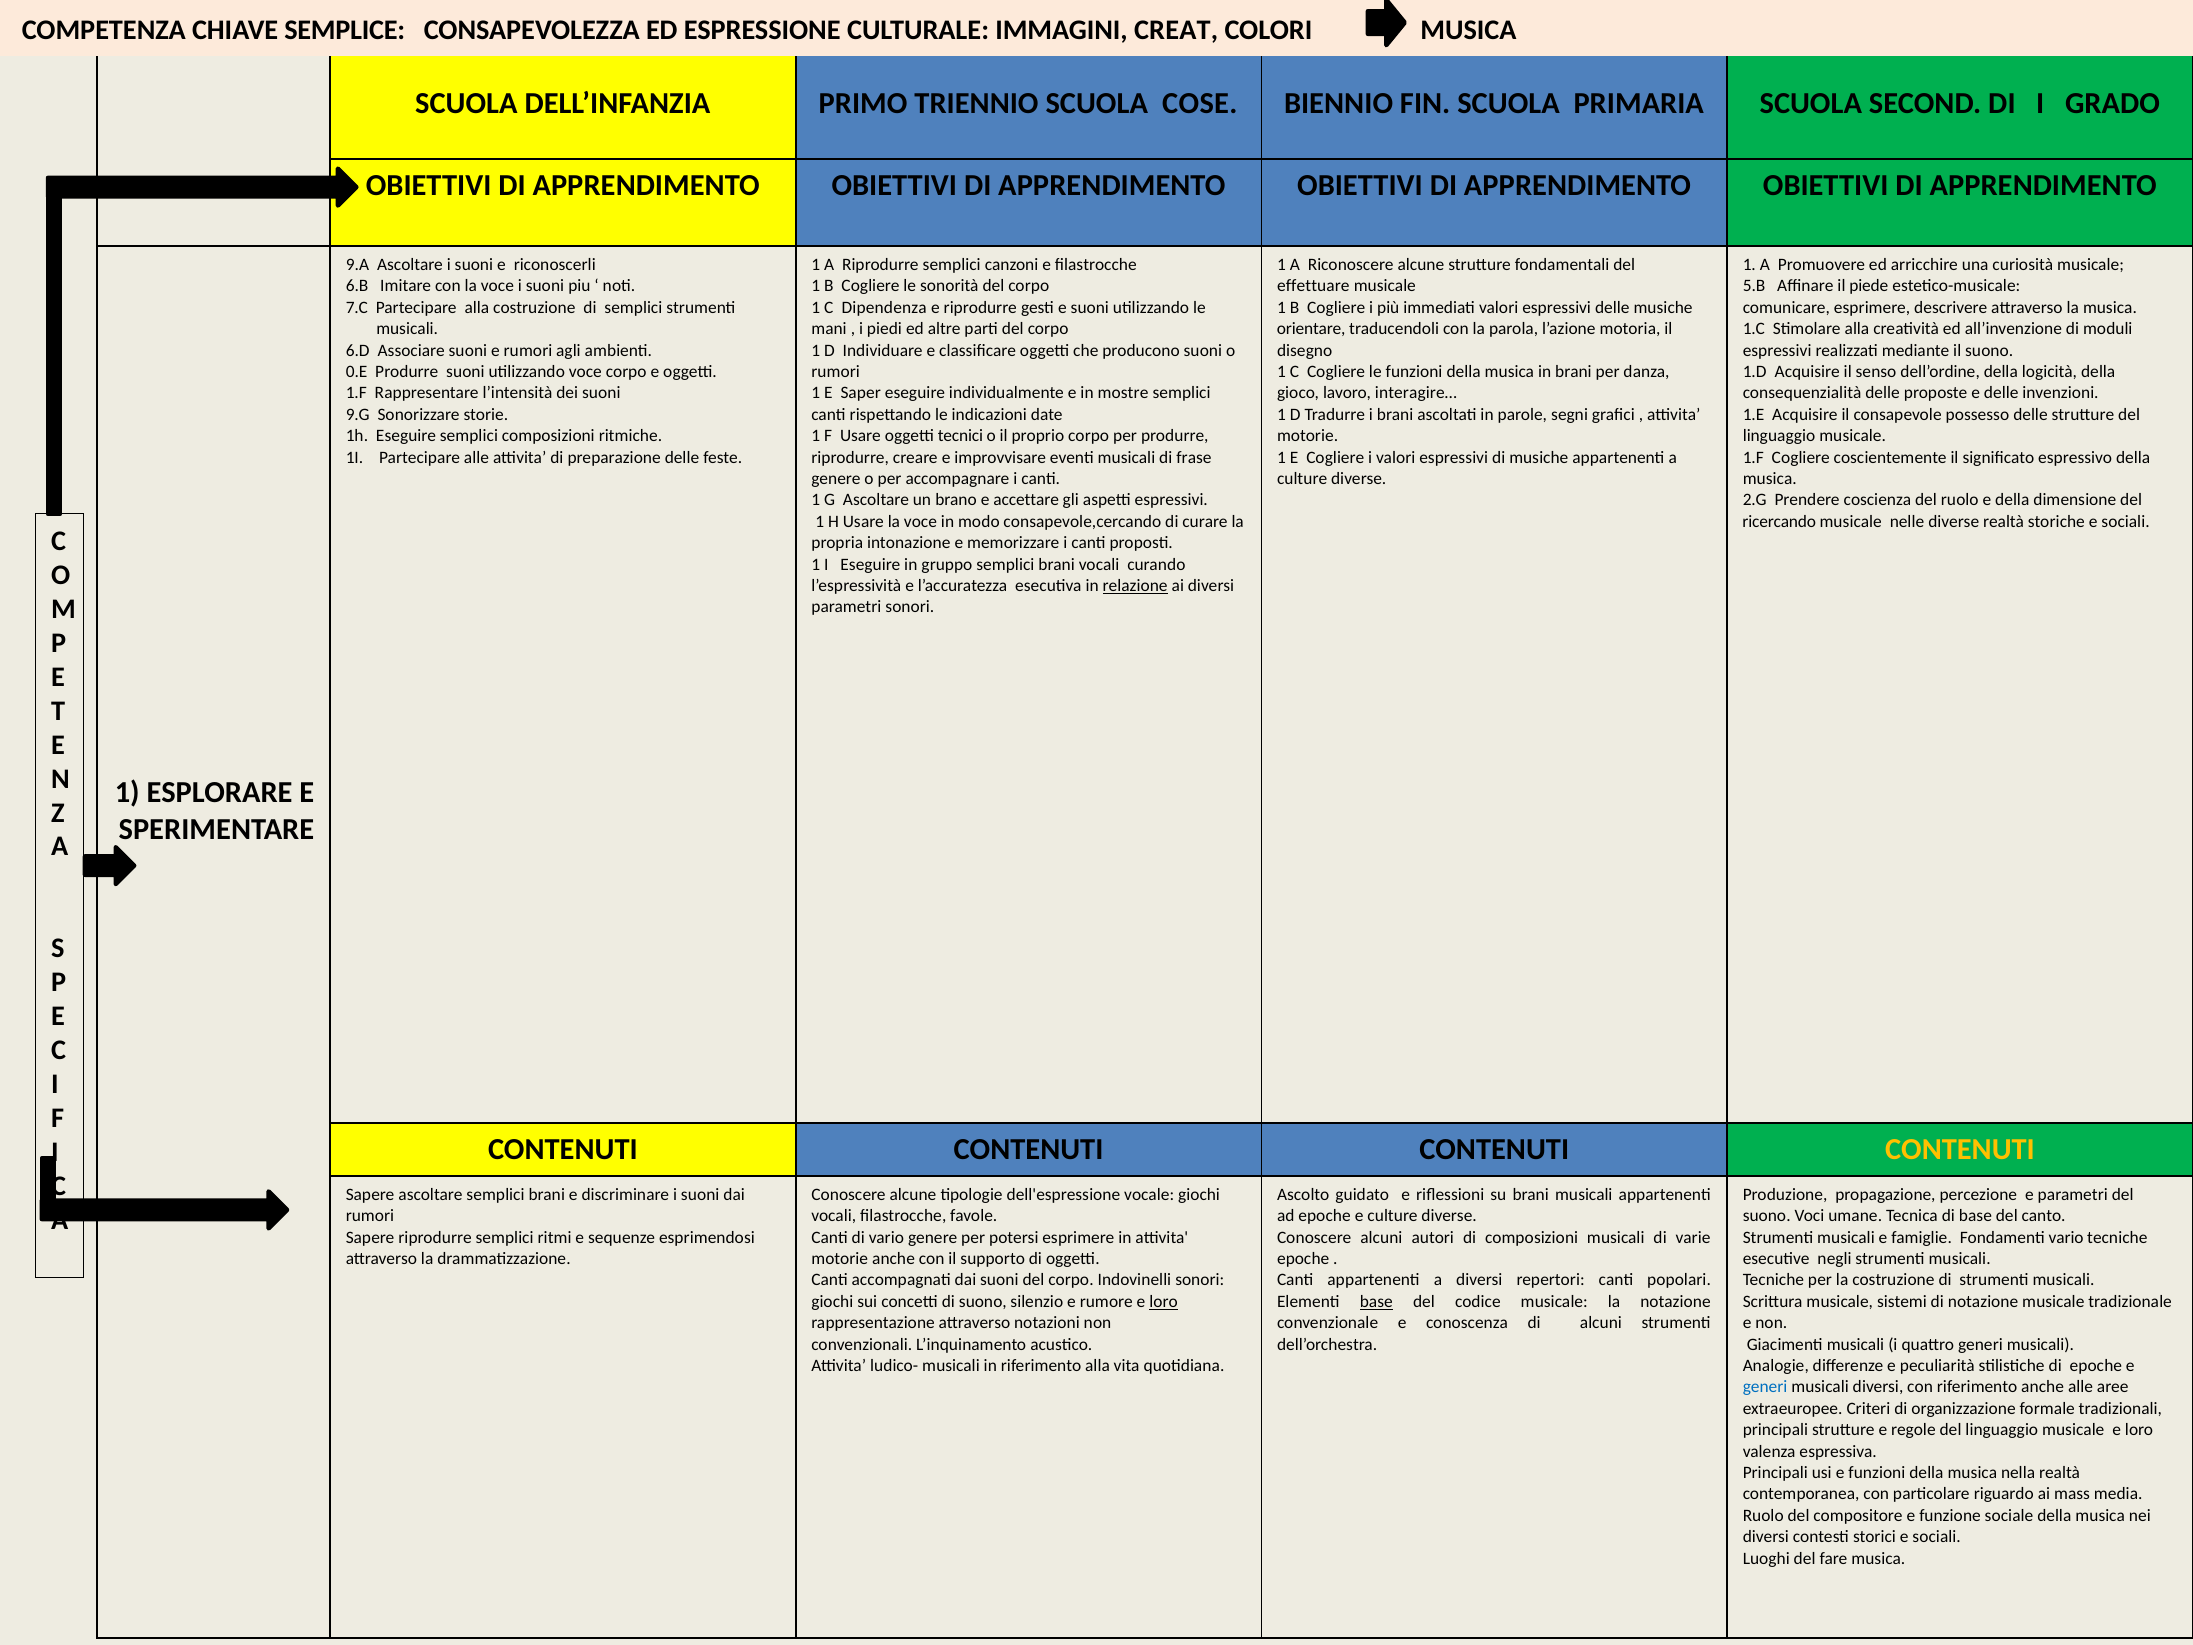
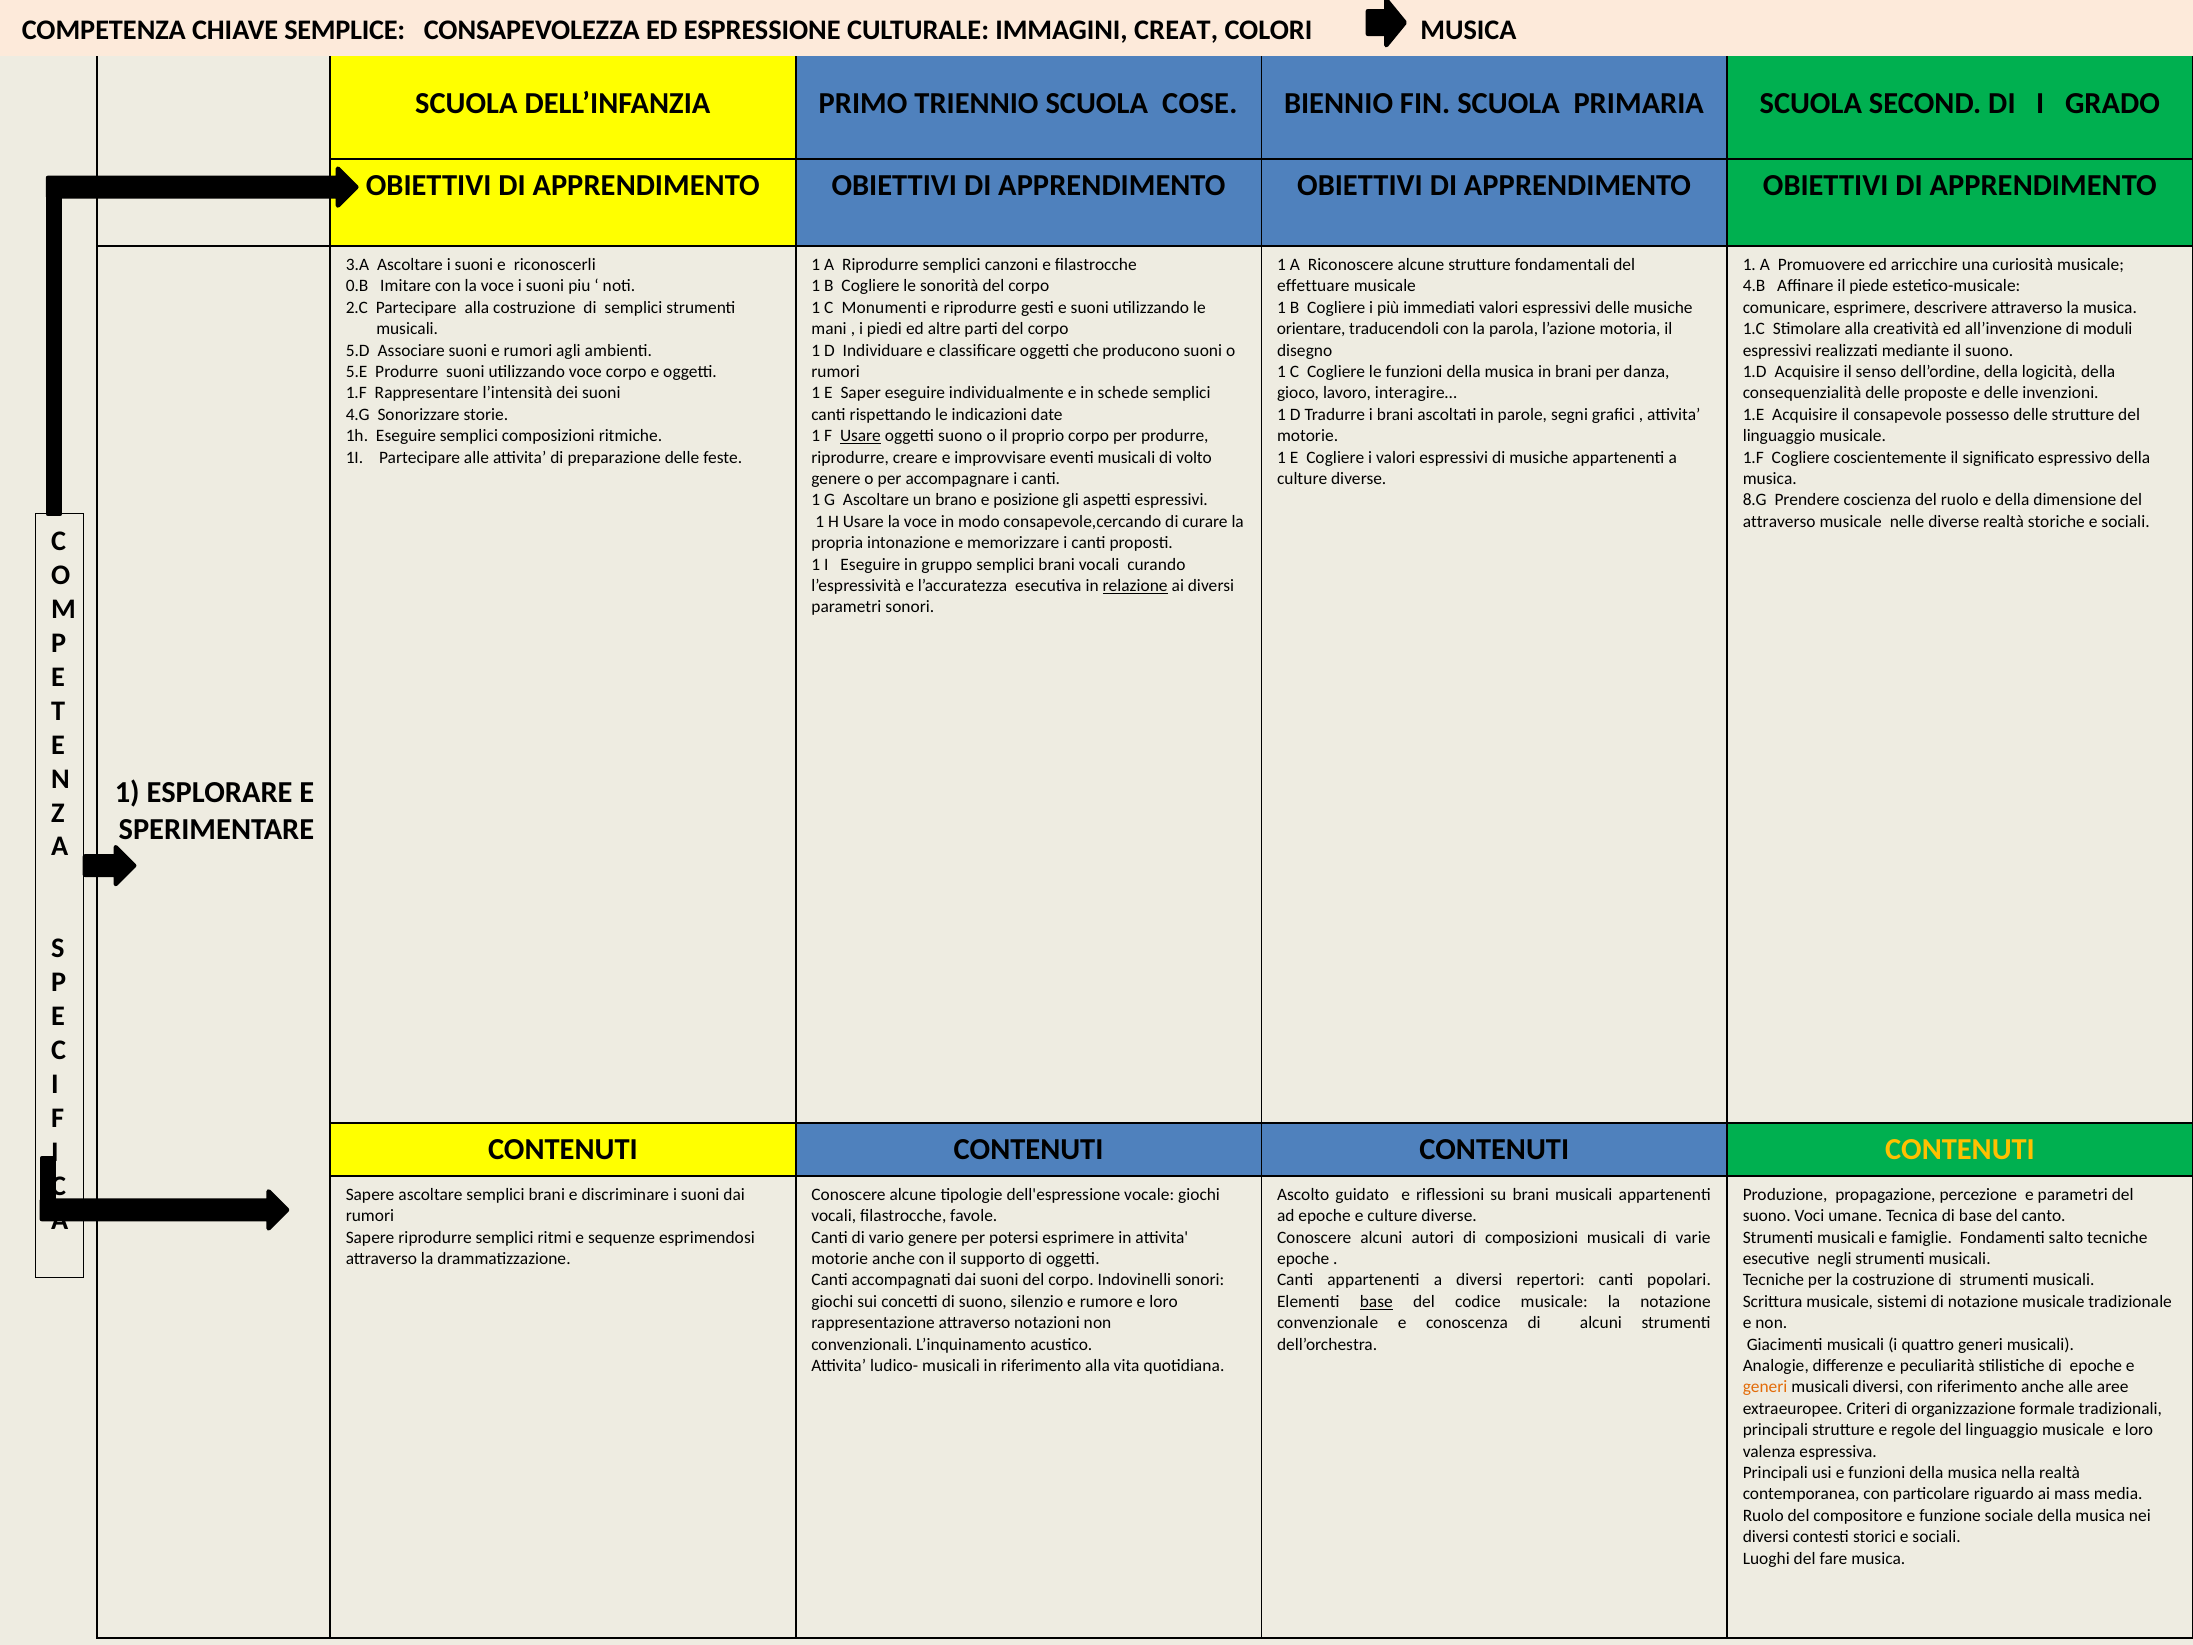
9.A: 9.A -> 3.A
6.B: 6.B -> 0.B
5.B: 5.B -> 4.B
7.C: 7.C -> 2.C
Dipendenza: Dipendenza -> Monumenti
6.D: 6.D -> 5.D
0.E: 0.E -> 5.E
mostre: mostre -> schede
9.G: 9.G -> 4.G
Usare at (860, 436) underline: none -> present
oggetti tecnici: tecnici -> suono
frase: frase -> volto
accettare: accettare -> posizione
2.G: 2.G -> 8.G
ricercando at (1779, 522): ricercando -> attraverso
Fondamenti vario: vario -> salto
loro at (1164, 1301) underline: present -> none
generi at (1765, 1387) colour: blue -> orange
